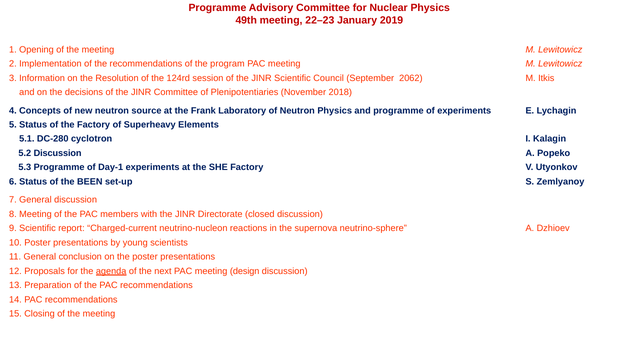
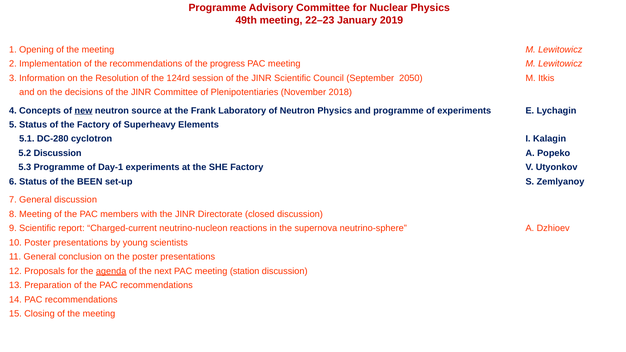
program: program -> progress
2062: 2062 -> 2050
new underline: none -> present
design: design -> station
